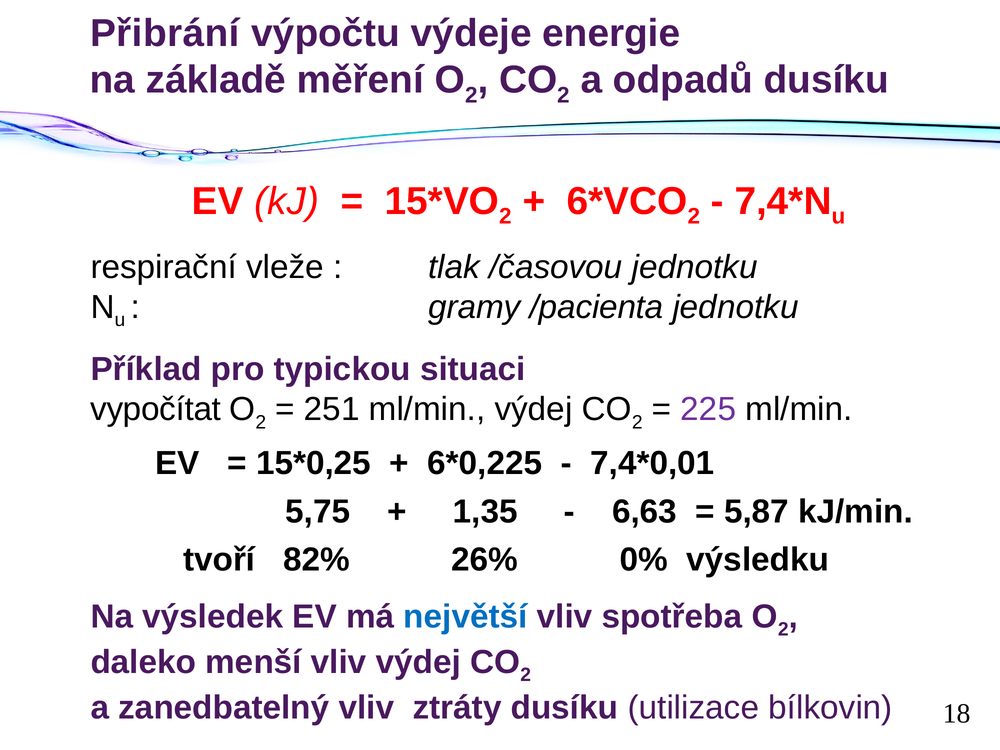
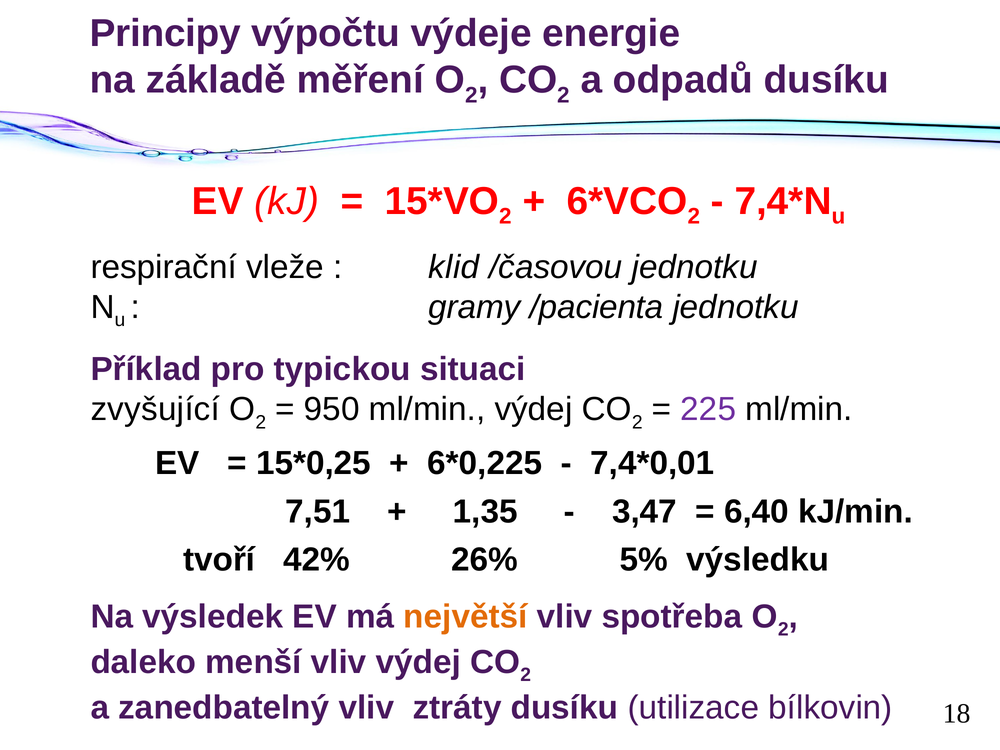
Přibrání: Přibrání -> Principy
tlak: tlak -> klid
vypočítat: vypočítat -> zvyšující
251: 251 -> 950
5,75: 5,75 -> 7,51
6,63: 6,63 -> 3,47
5,87: 5,87 -> 6,40
82%: 82% -> 42%
0%: 0% -> 5%
největší colour: blue -> orange
